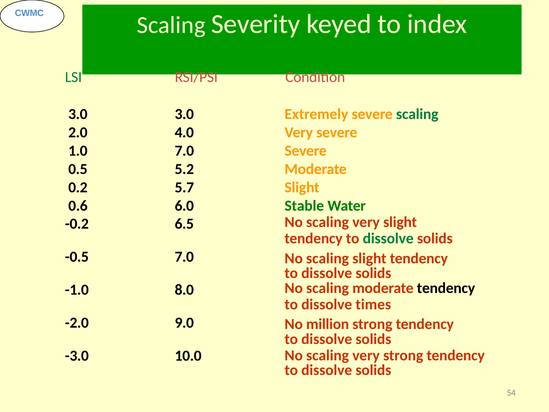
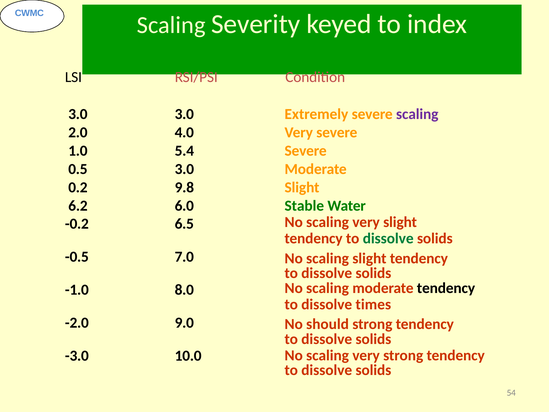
LSI colour: green -> black
scaling at (417, 114) colour: green -> purple
1.0 7.0: 7.0 -> 5.4
0.5 5.2: 5.2 -> 3.0
5.7: 5.7 -> 9.8
0.6: 0.6 -> 6.2
million: million -> should
